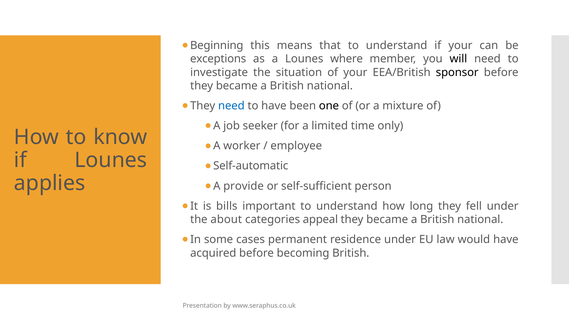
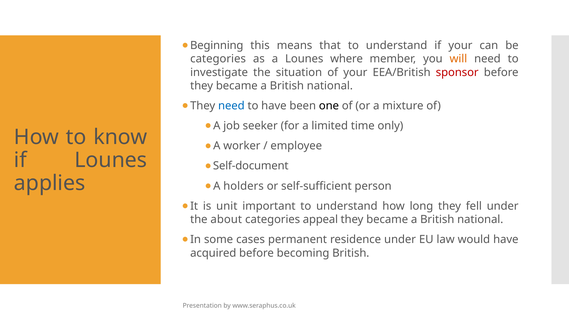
exceptions at (218, 59): exceptions -> categories
will colour: black -> orange
sponsor colour: black -> red
Self-automatic: Self-automatic -> Self-document
provide: provide -> holders
bills: bills -> unit
